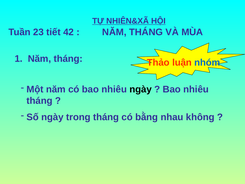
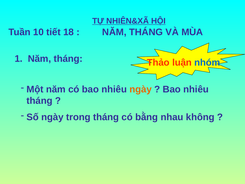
23: 23 -> 10
42: 42 -> 18
ngày at (141, 89) colour: black -> orange
